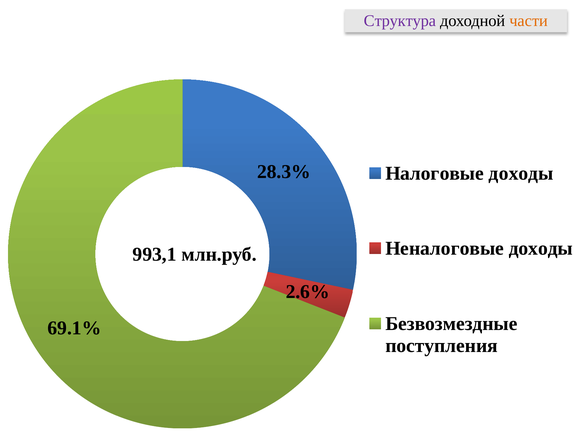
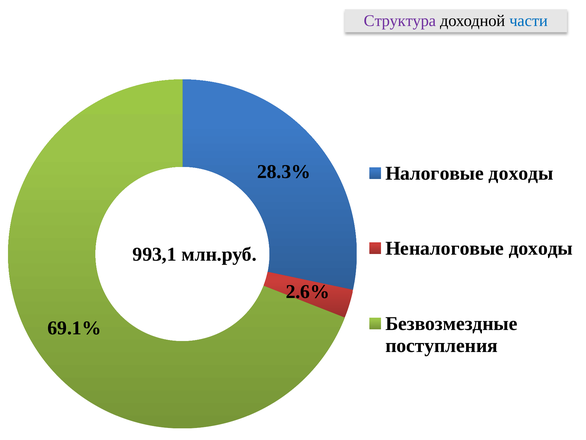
части colour: orange -> blue
